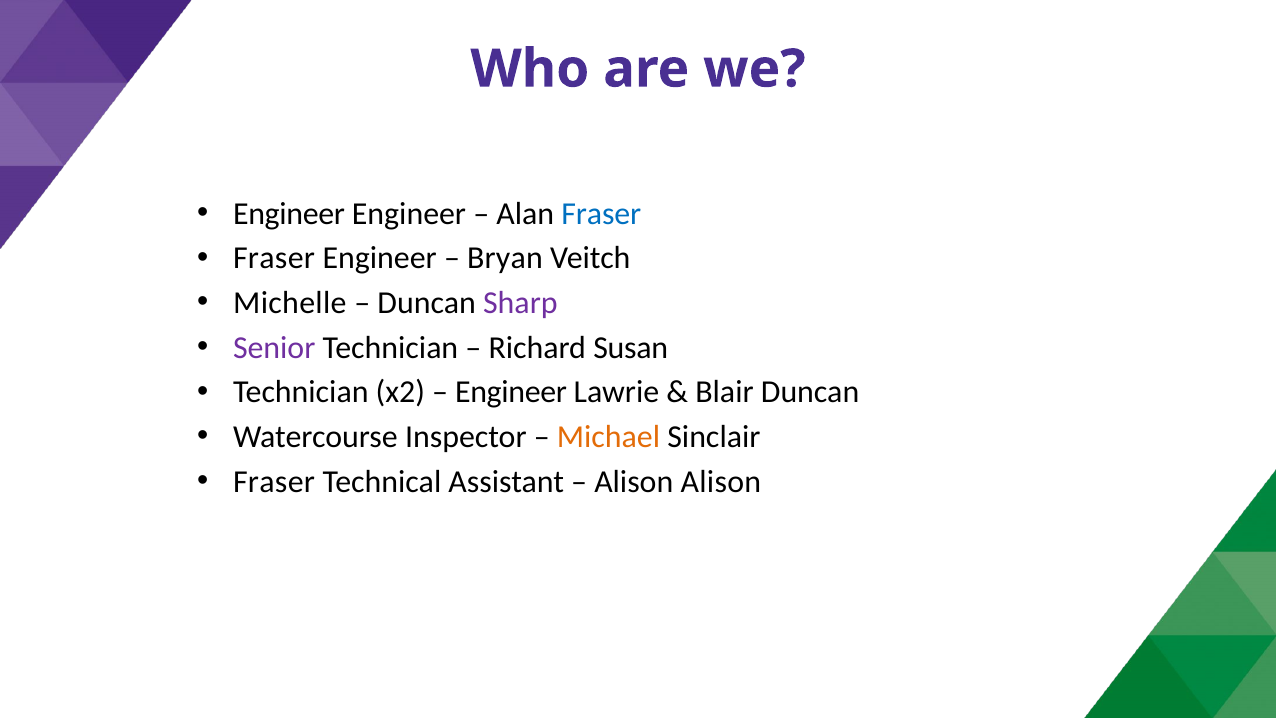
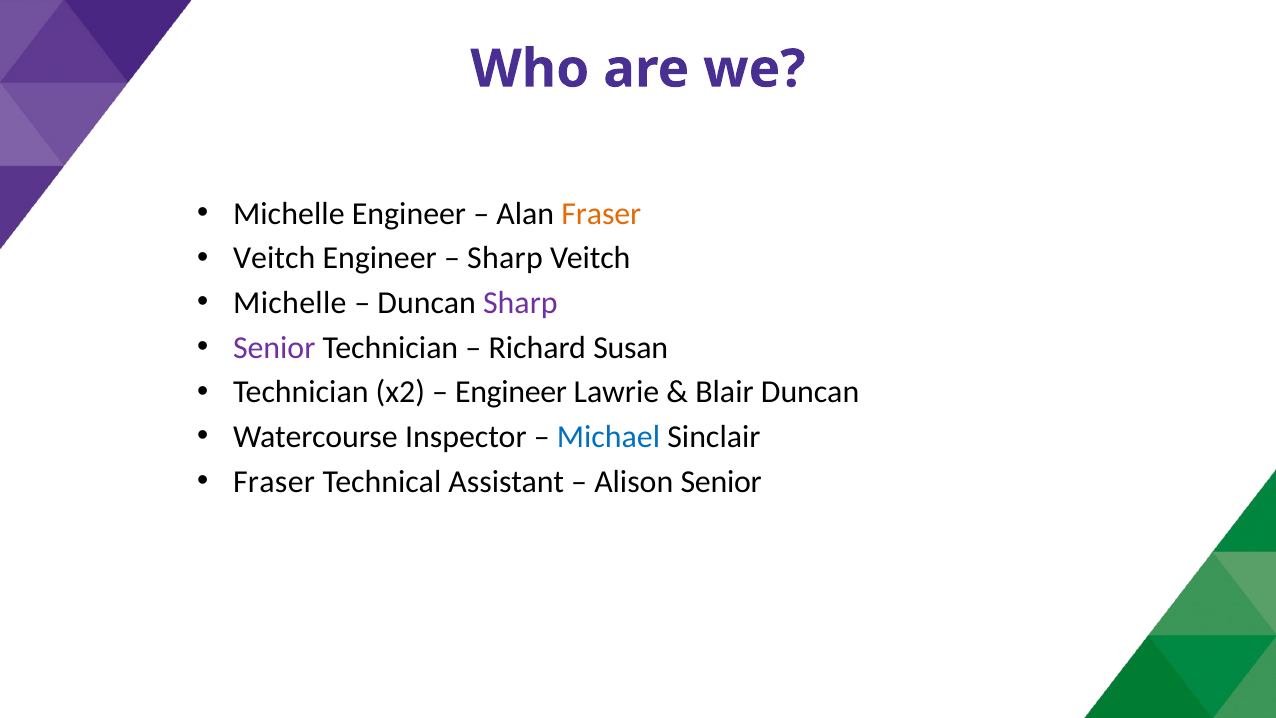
Engineer at (289, 214): Engineer -> Michelle
Fraser at (601, 214) colour: blue -> orange
Fraser at (274, 258): Fraser -> Veitch
Bryan at (505, 258): Bryan -> Sharp
Michael colour: orange -> blue
Alison Alison: Alison -> Senior
